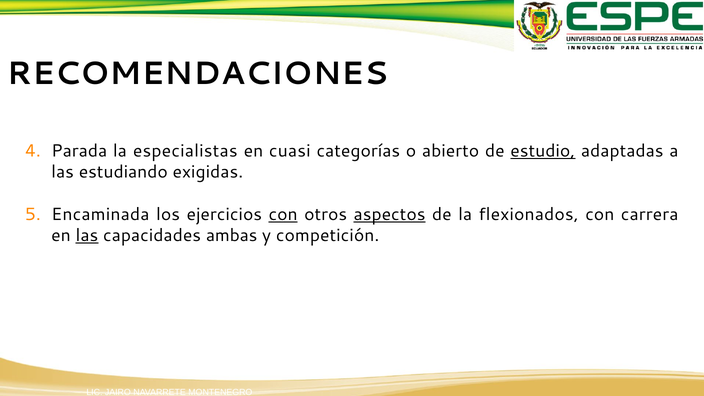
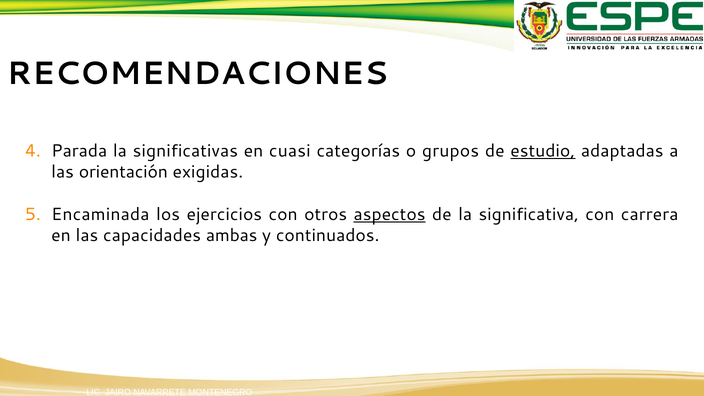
especialistas: especialistas -> significativas
abierto: abierto -> grupos
estudiando: estudiando -> orientación
con at (283, 214) underline: present -> none
flexionados: flexionados -> significativa
las at (87, 235) underline: present -> none
competición: competición -> continuados
